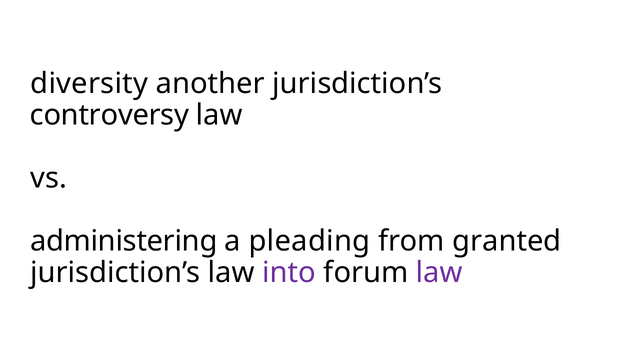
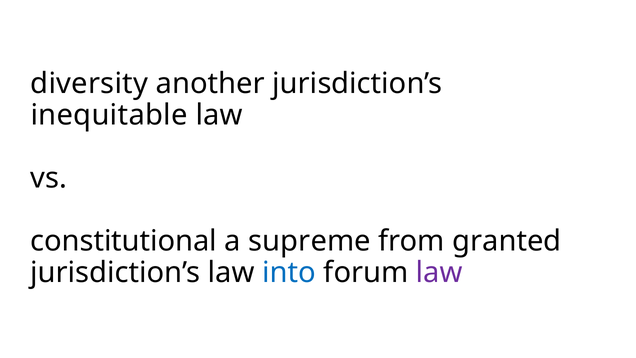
controversy: controversy -> inequitable
administering: administering -> constitutional
pleading: pleading -> supreme
into colour: purple -> blue
